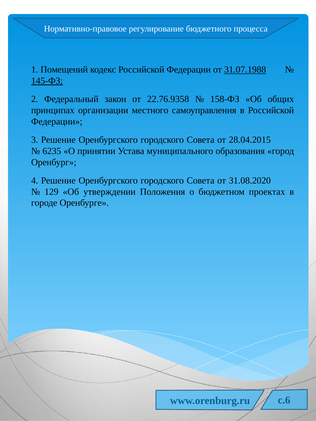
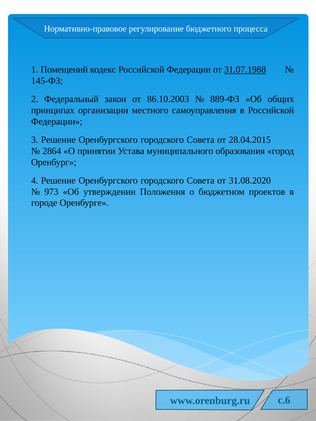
145-ФЗ underline: present -> none
22.76.9358: 22.76.9358 -> 86.10.2003
158-ФЗ: 158-ФЗ -> 889-ФЗ
6235: 6235 -> 2864
129: 129 -> 973
проектах: проектах -> проектов
